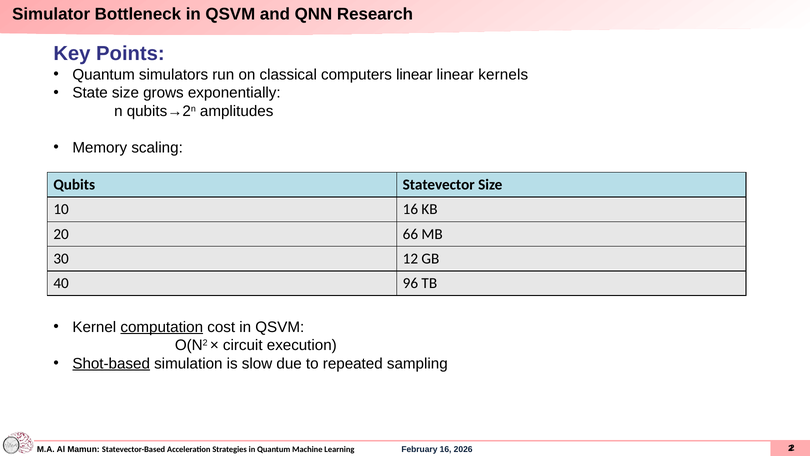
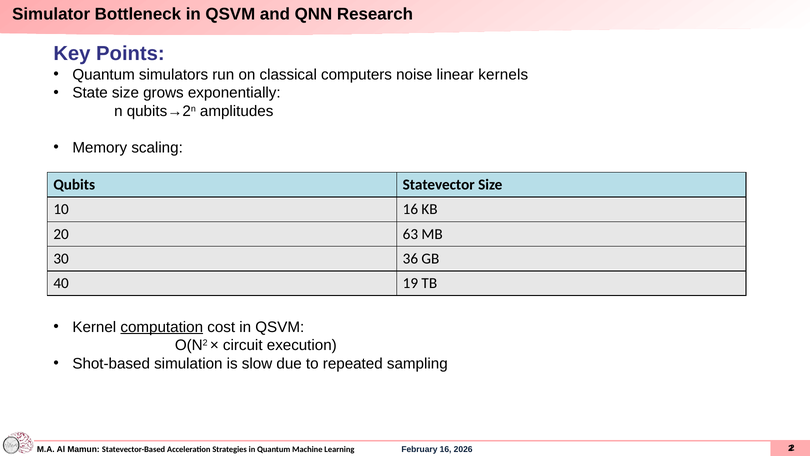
computers linear: linear -> noise
66: 66 -> 63
12: 12 -> 36
96: 96 -> 19
Shot-based underline: present -> none
